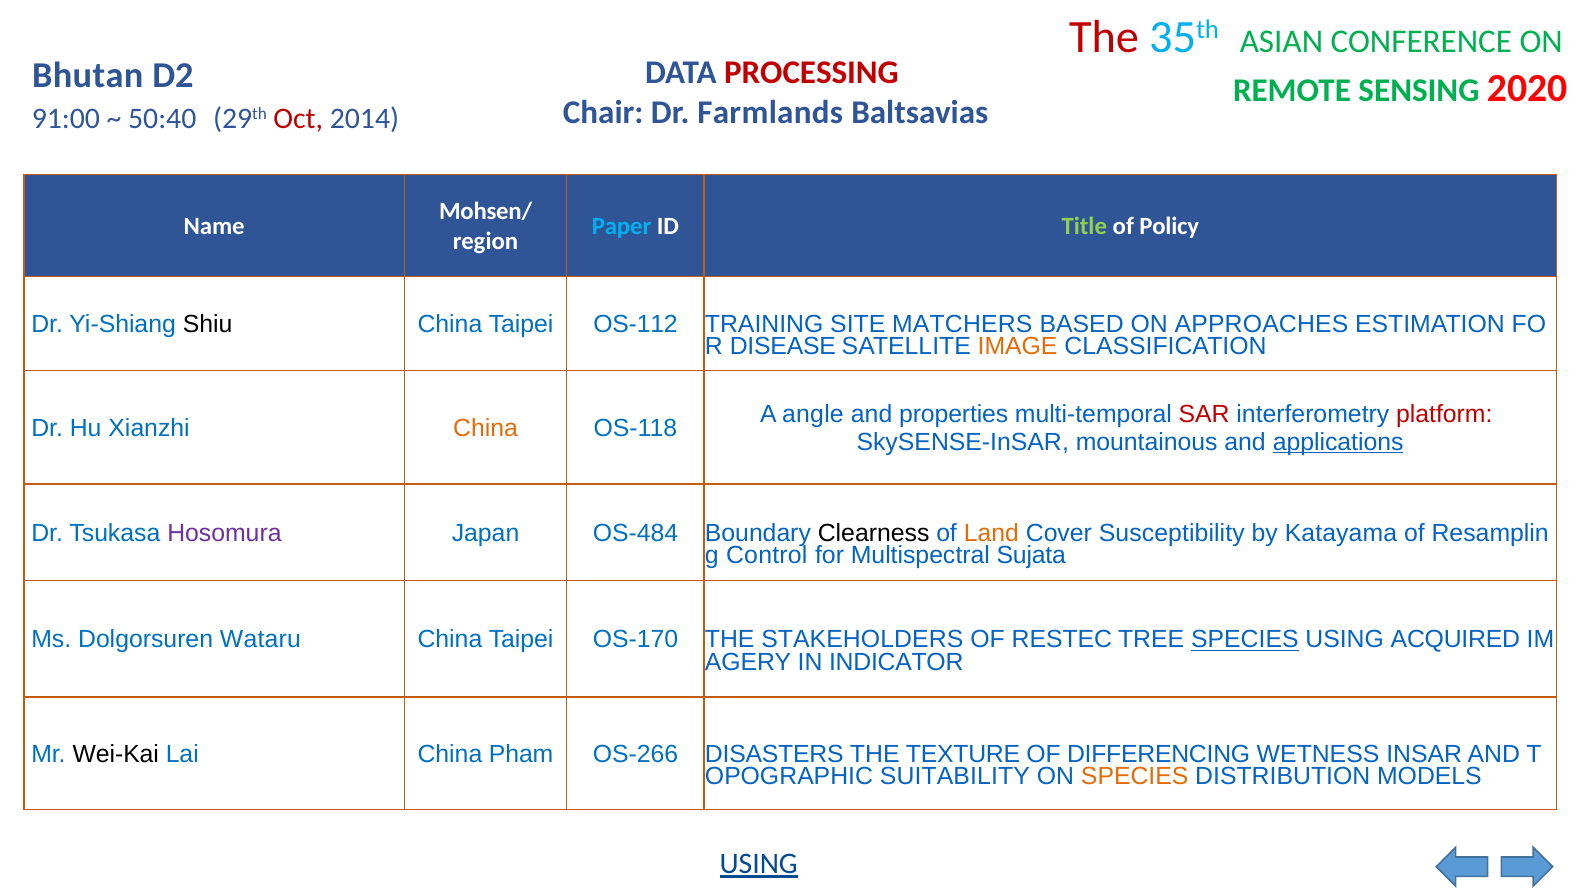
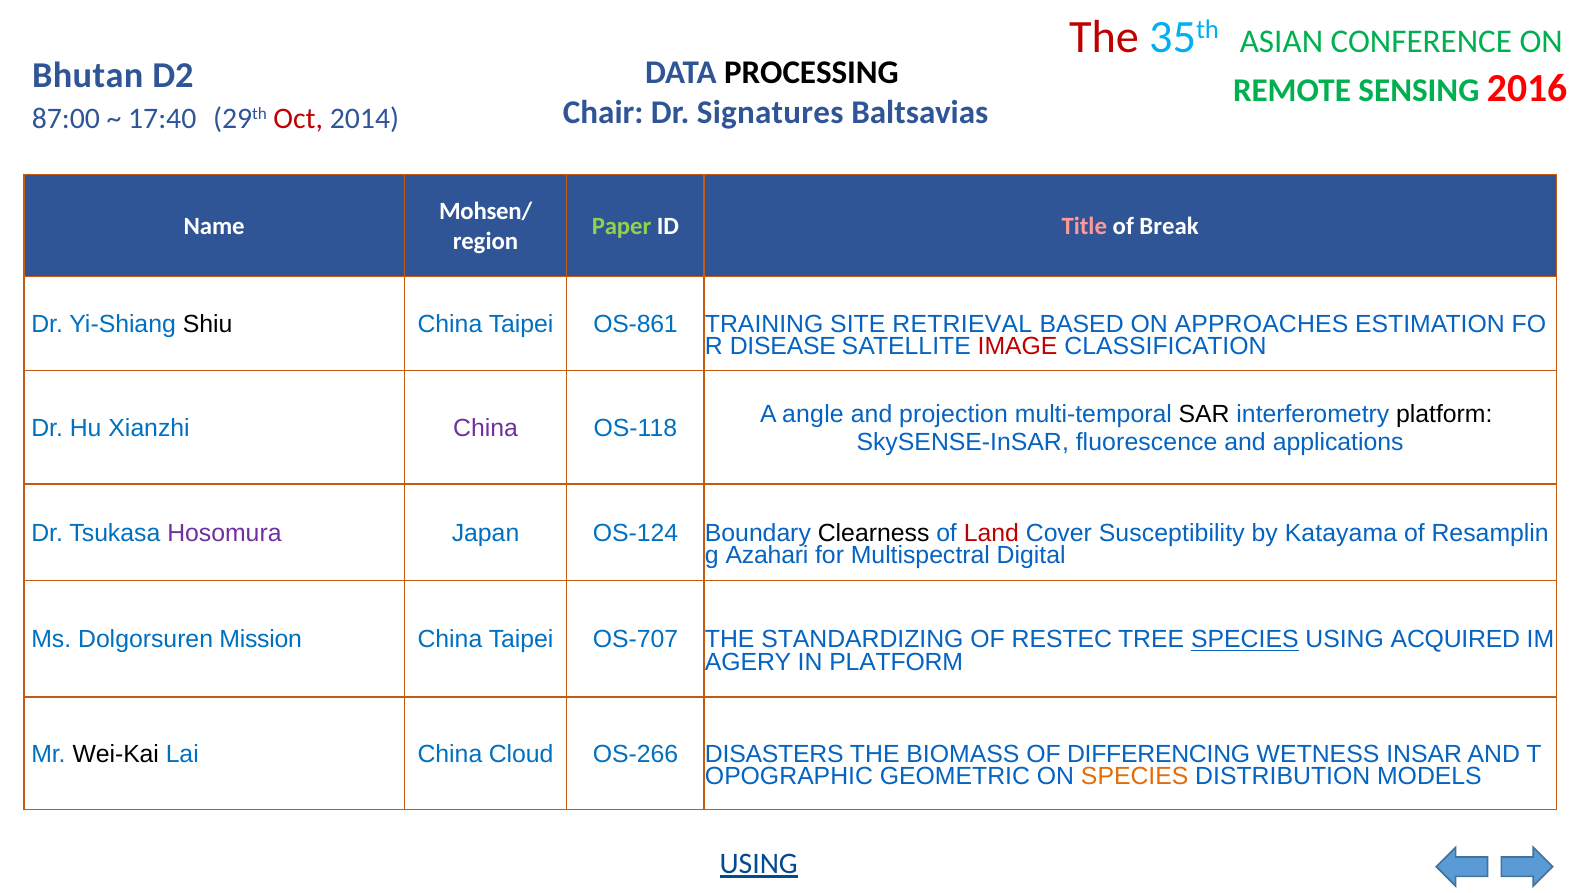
PROCESSING colour: red -> black
2020: 2020 -> 2016
Farmlands: Farmlands -> Signatures
91:00: 91:00 -> 87:00
50:40: 50:40 -> 17:40
Paper colour: light blue -> light green
Title colour: light green -> pink
Policy: Policy -> Break
OS-112: OS-112 -> OS-861
MATCHERS: MATCHERS -> RETRIEVAL
IMAGE colour: orange -> red
properties: properties -> projection
SAR colour: red -> black
platform at (1444, 414) colour: red -> black
China at (486, 428) colour: orange -> purple
mountainous: mountainous -> fluorescence
applications underline: present -> none
OS-484: OS-484 -> OS-124
Land colour: orange -> red
Control: Control -> Azahari
Sujata: Sujata -> Digital
Wataru: Wataru -> Mission
OS-170: OS-170 -> OS-707
STAKEHOLDERS: STAKEHOLDERS -> STANDARDIZING
IN INDICATOR: INDICATOR -> PLATFORM
Pham: Pham -> Cloud
TEXTURE: TEXTURE -> BIOMASS
SUITABILITY: SUITABILITY -> GEOMETRIC
